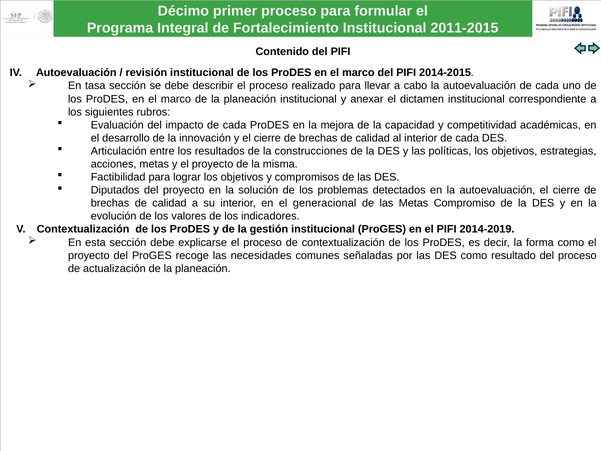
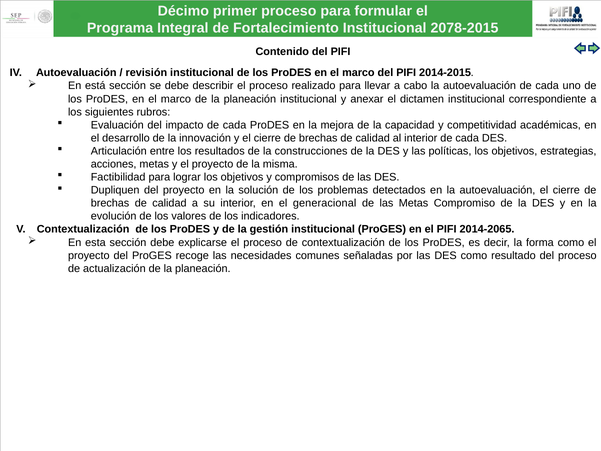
2011-2015: 2011-2015 -> 2078-2015
tasa: tasa -> está
Diputados: Diputados -> Dupliquen
2014-2019: 2014-2019 -> 2014-2065
